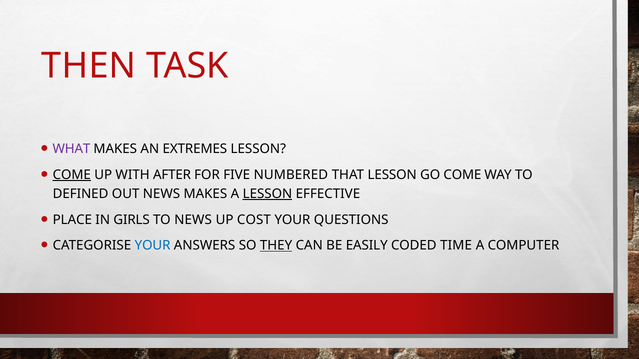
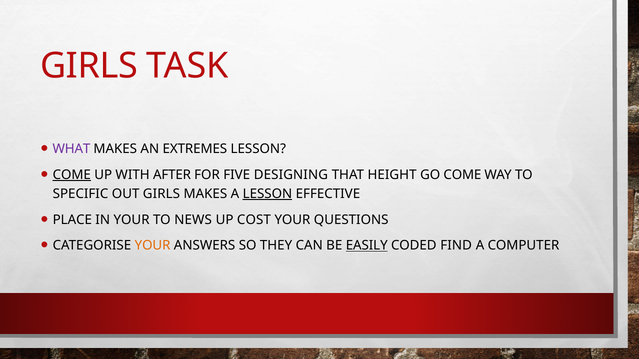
THEN at (89, 66): THEN -> GIRLS
NUMBERED: NUMBERED -> DESIGNING
THAT LESSON: LESSON -> HEIGHT
DEFINED: DEFINED -> SPECIFIC
OUT NEWS: NEWS -> GIRLS
IN GIRLS: GIRLS -> YOUR
YOUR at (153, 246) colour: blue -> orange
THEY underline: present -> none
EASILY underline: none -> present
TIME: TIME -> FIND
